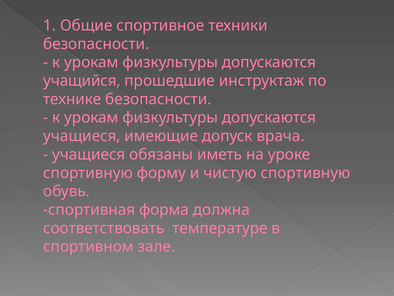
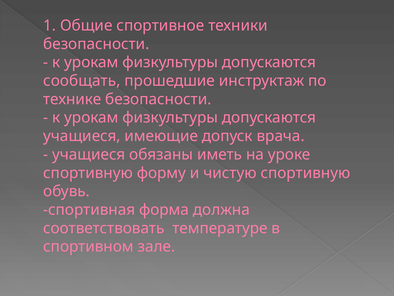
учащийся: учащийся -> сообщать
